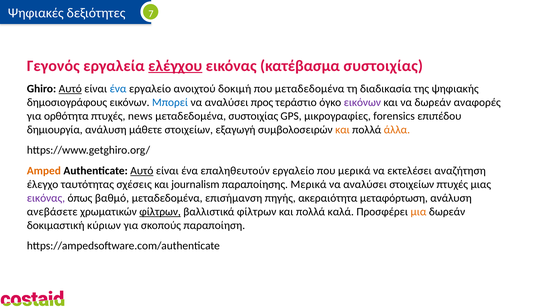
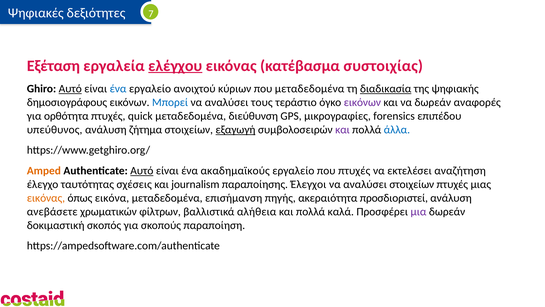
Γεγονός: Γεγονός -> Εξέταση
δοκιμή: δοκιμή -> κύριων
διαδικασία underline: none -> present
προς: προς -> τους
news: news -> quick
μεταδεδομένα συστοιχίας: συστοιχίας -> διεύθυνση
δημιουργία: δημιουργία -> υπεύθυνος
μάθετε: μάθετε -> ζήτημα
εξαγωγή underline: none -> present
και at (342, 129) colour: orange -> purple
άλλα colour: orange -> blue
επαληθευτούν: επαληθευτούν -> ακαδημαϊκούς
που μερικά: μερικά -> πτυχές
παραποίησης Μερικά: Μερικά -> Έλεγχοι
εικόνας at (46, 198) colour: purple -> orange
βαθμό: βαθμό -> εικόνα
μεταφόρτωση: μεταφόρτωση -> προσδιοριστεί
φίλτρων at (160, 211) underline: present -> none
βαλλιστικά φίλτρων: φίλτρων -> αλήθεια
μια colour: orange -> purple
κύριων: κύριων -> σκοπός
